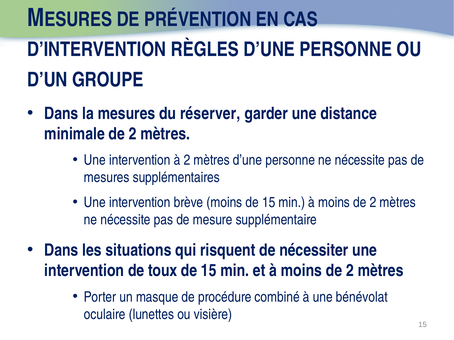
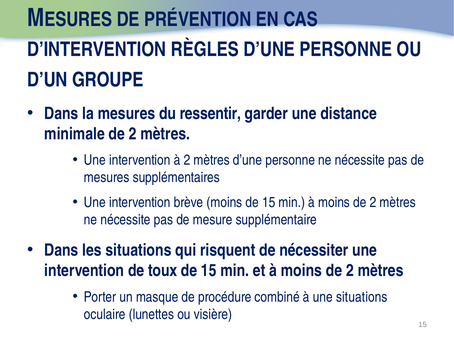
réserver: réserver -> ressentir
une bénévolat: bénévolat -> situations
